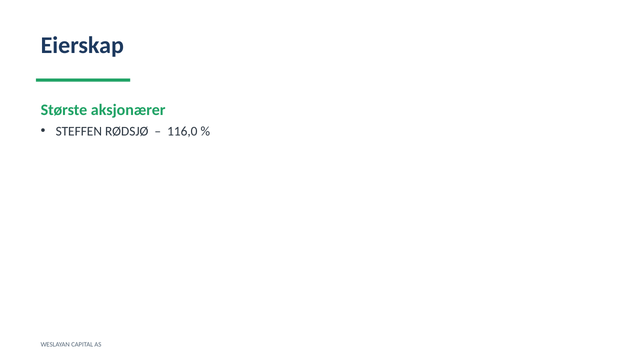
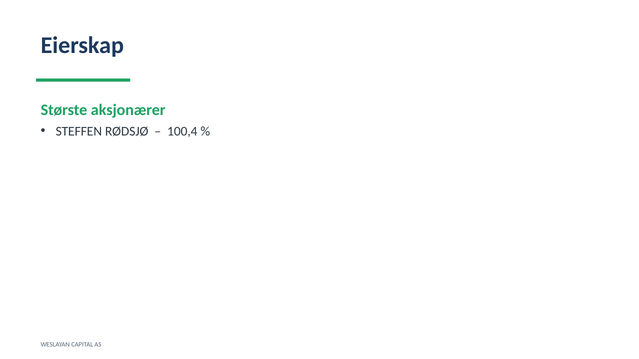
116,0: 116,0 -> 100,4
